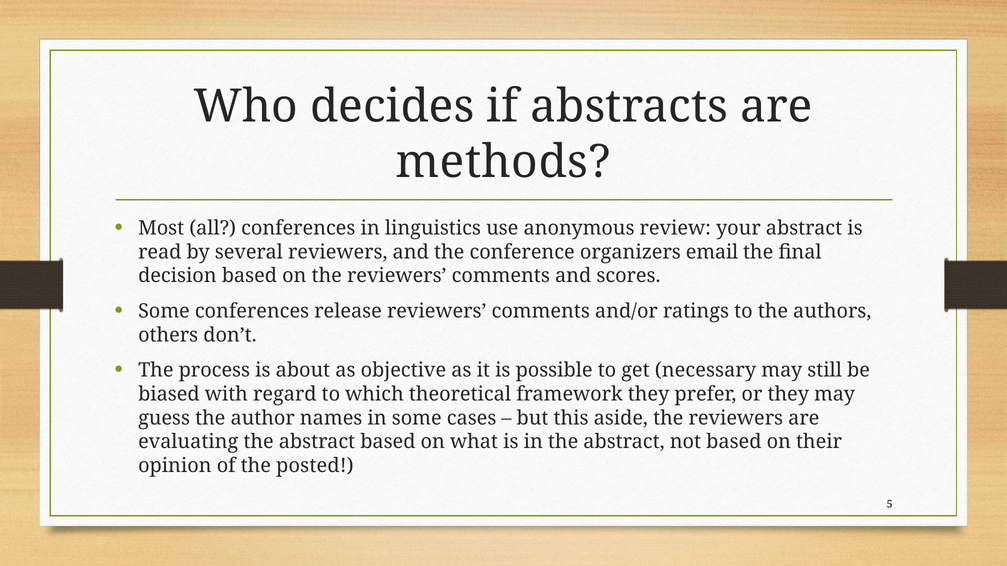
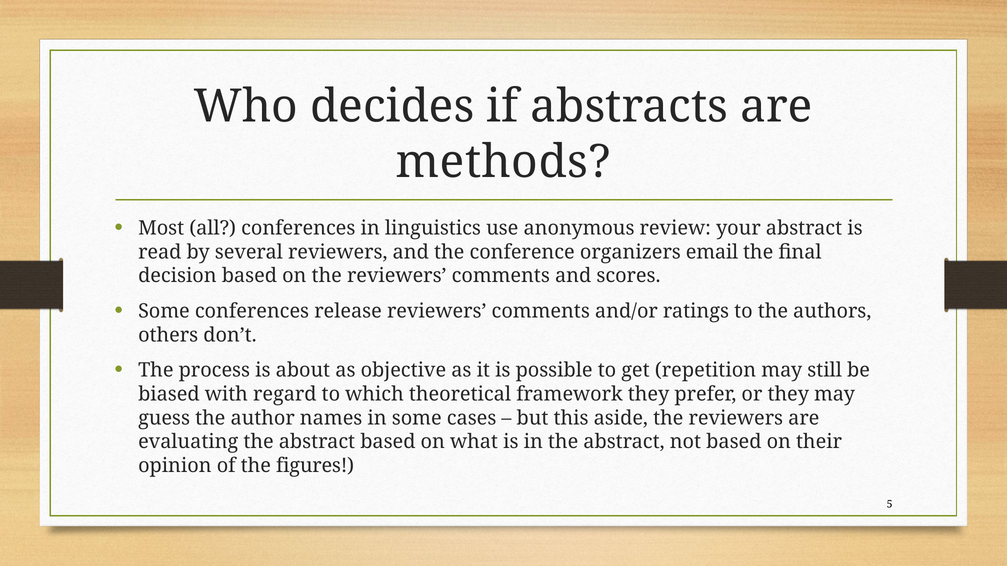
necessary: necessary -> repetition
posted: posted -> figures
